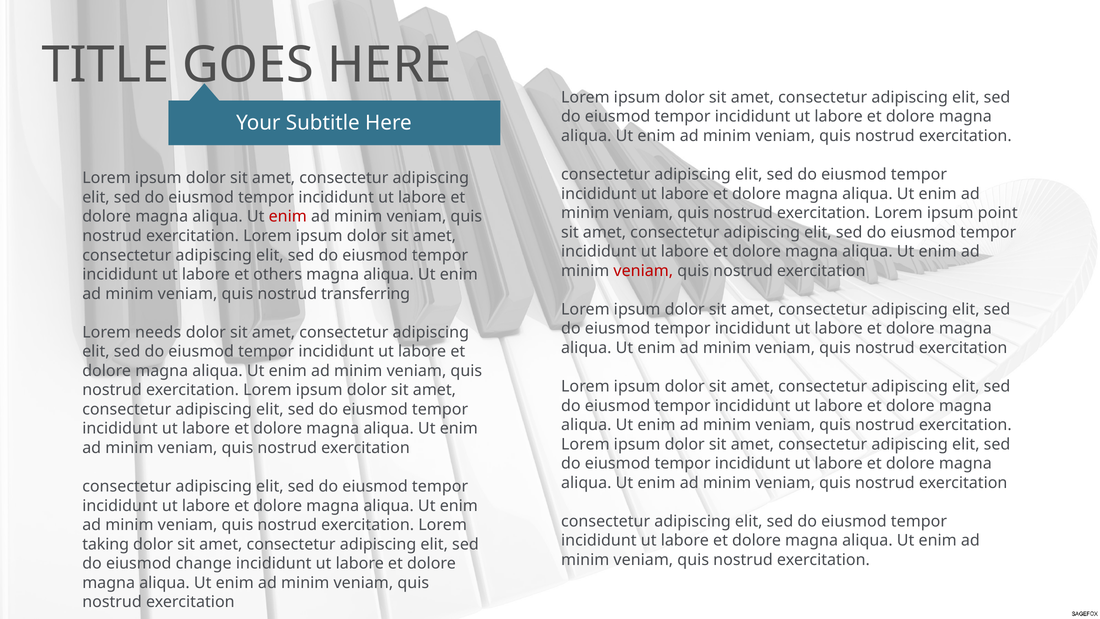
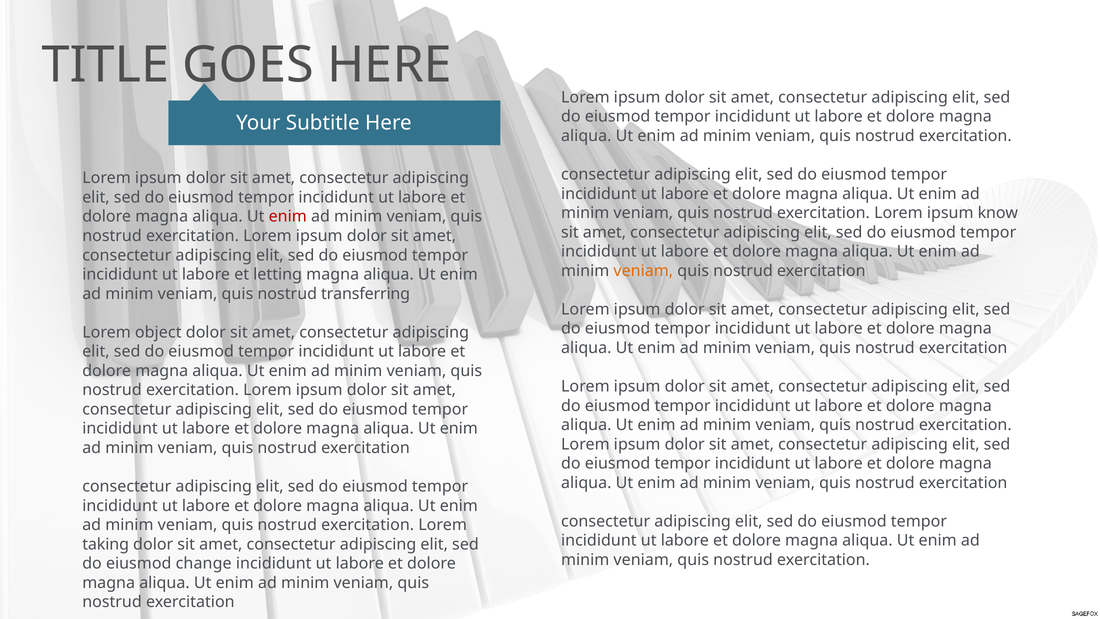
point: point -> know
veniam at (643, 271) colour: red -> orange
others: others -> letting
needs: needs -> object
